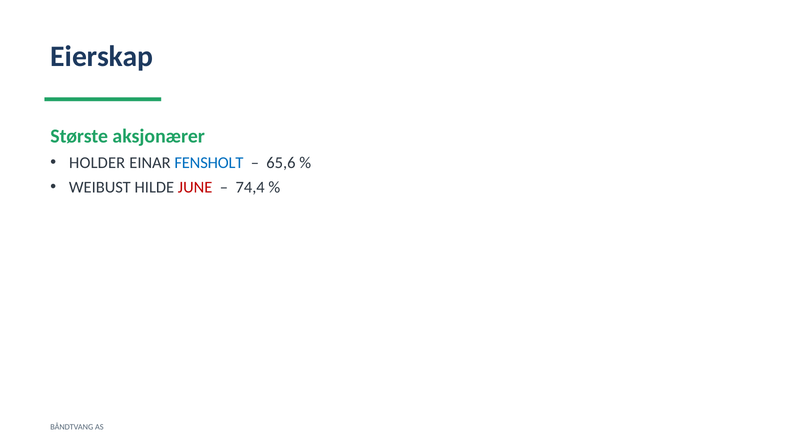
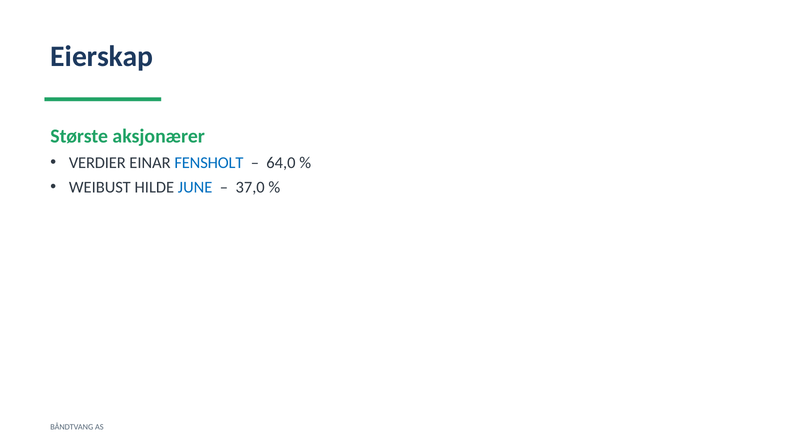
HOLDER: HOLDER -> VERDIER
65,6: 65,6 -> 64,0
JUNE colour: red -> blue
74,4: 74,4 -> 37,0
